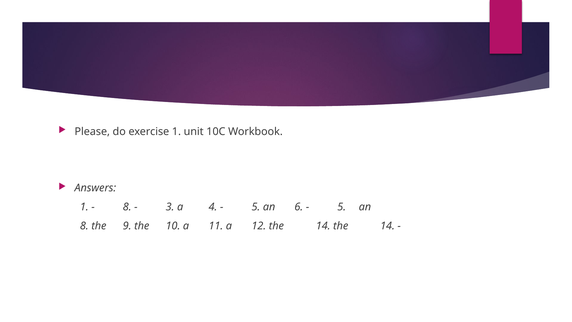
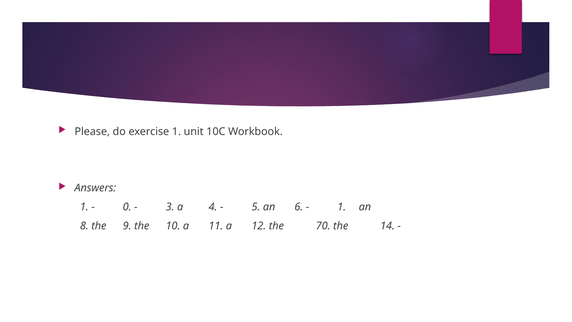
8 at (127, 207): 8 -> 0
5 at (342, 207): 5 -> 1
12 the 14: 14 -> 70
